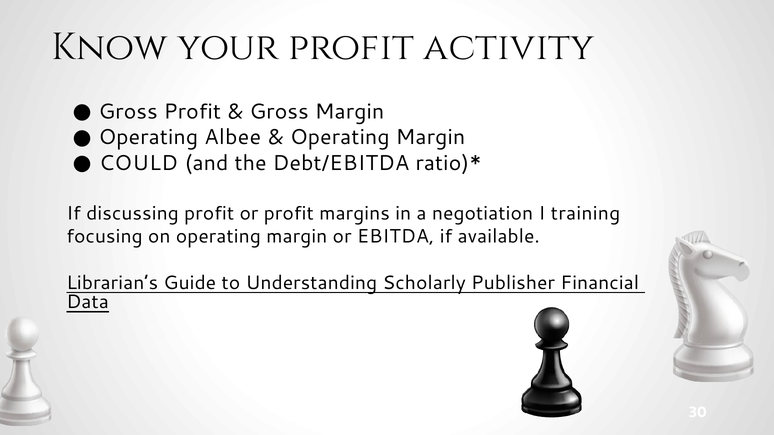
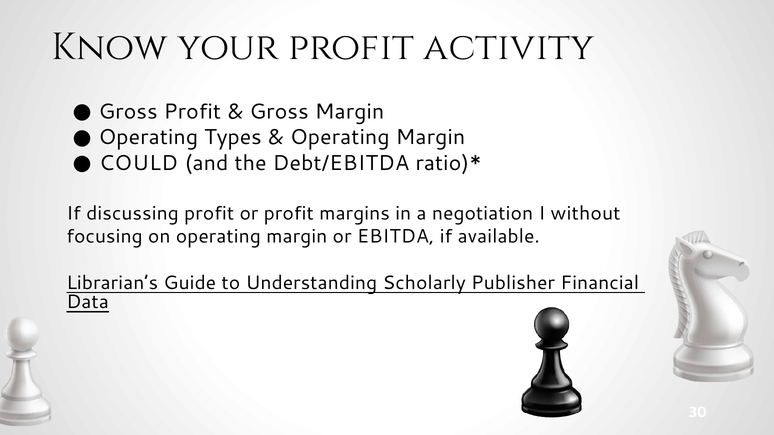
Albee: Albee -> Types
training: training -> without
